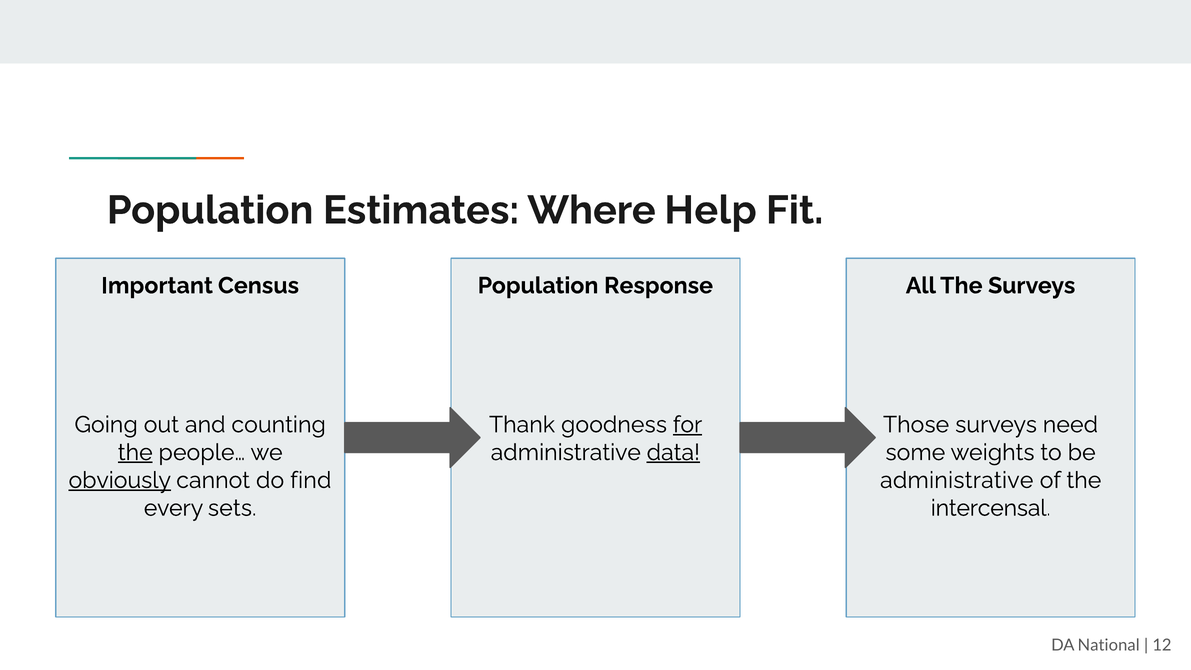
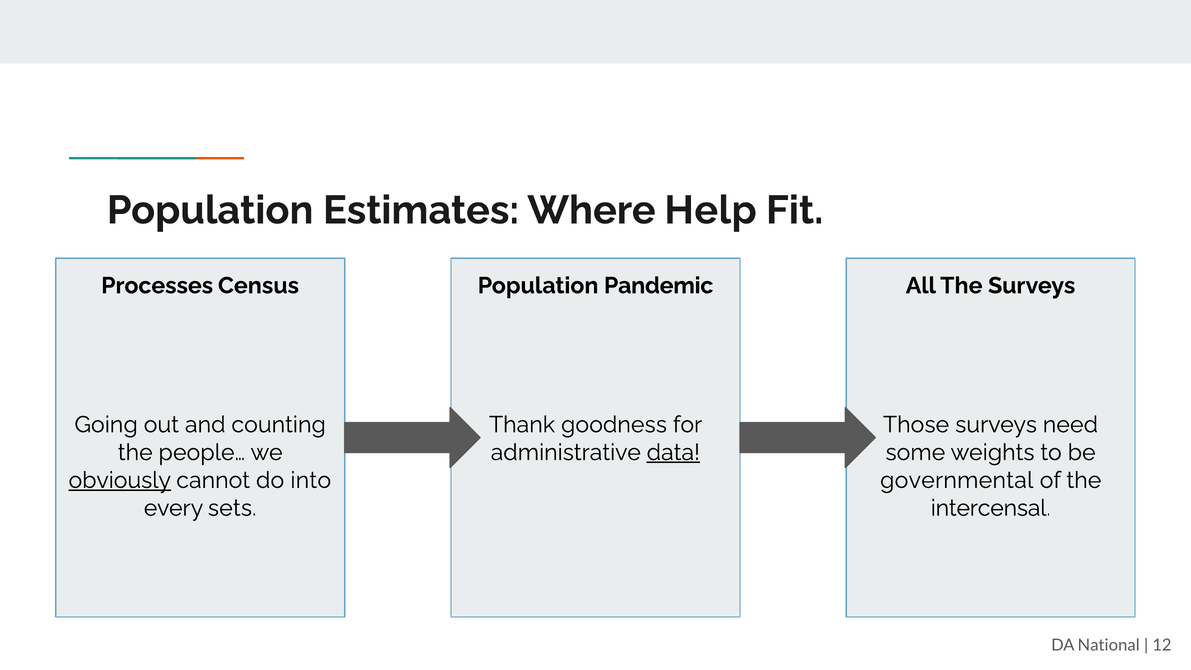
Important: Important -> Processes
Response: Response -> Pandemic
for underline: present -> none
the at (135, 452) underline: present -> none
find: find -> into
administrative at (957, 480): administrative -> governmental
